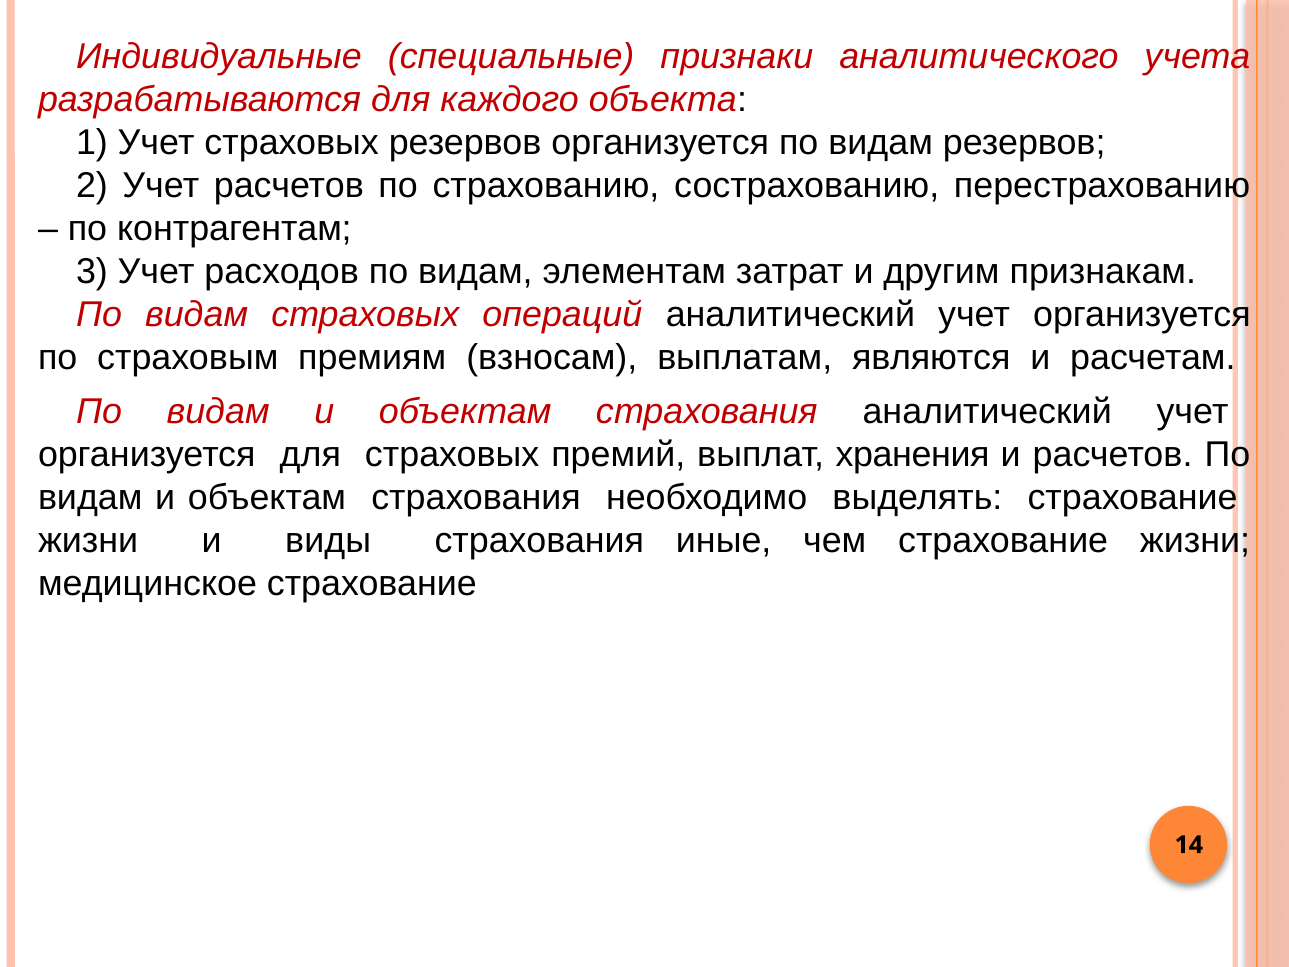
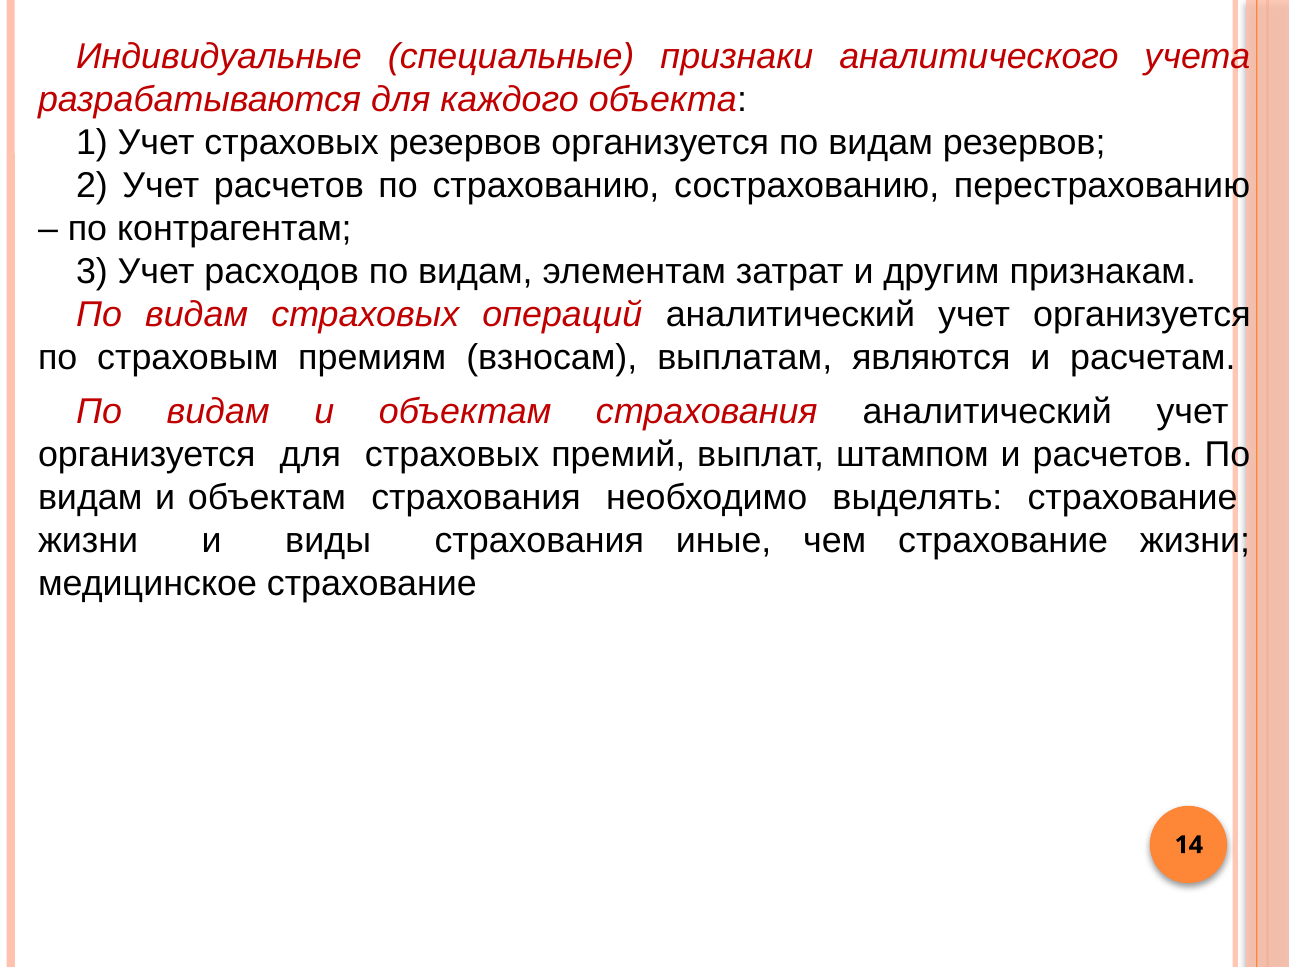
хранения: хранения -> штампом
